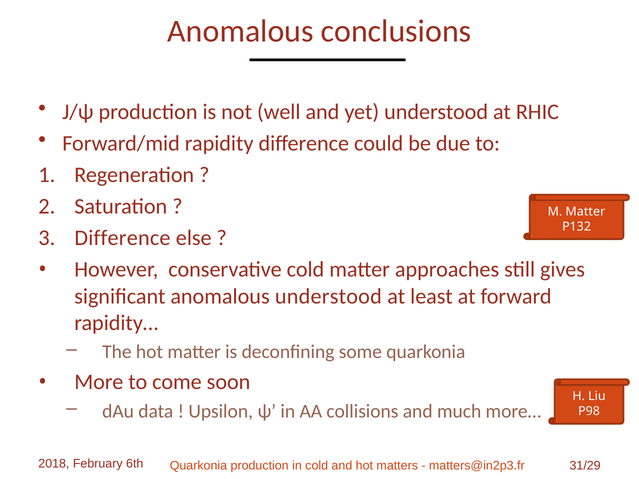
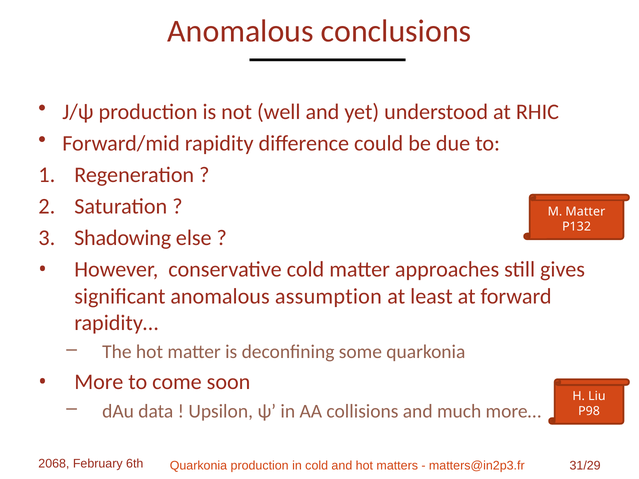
Difference at (122, 238): Difference -> Shadowing
anomalous understood: understood -> assumption
2018: 2018 -> 2068
